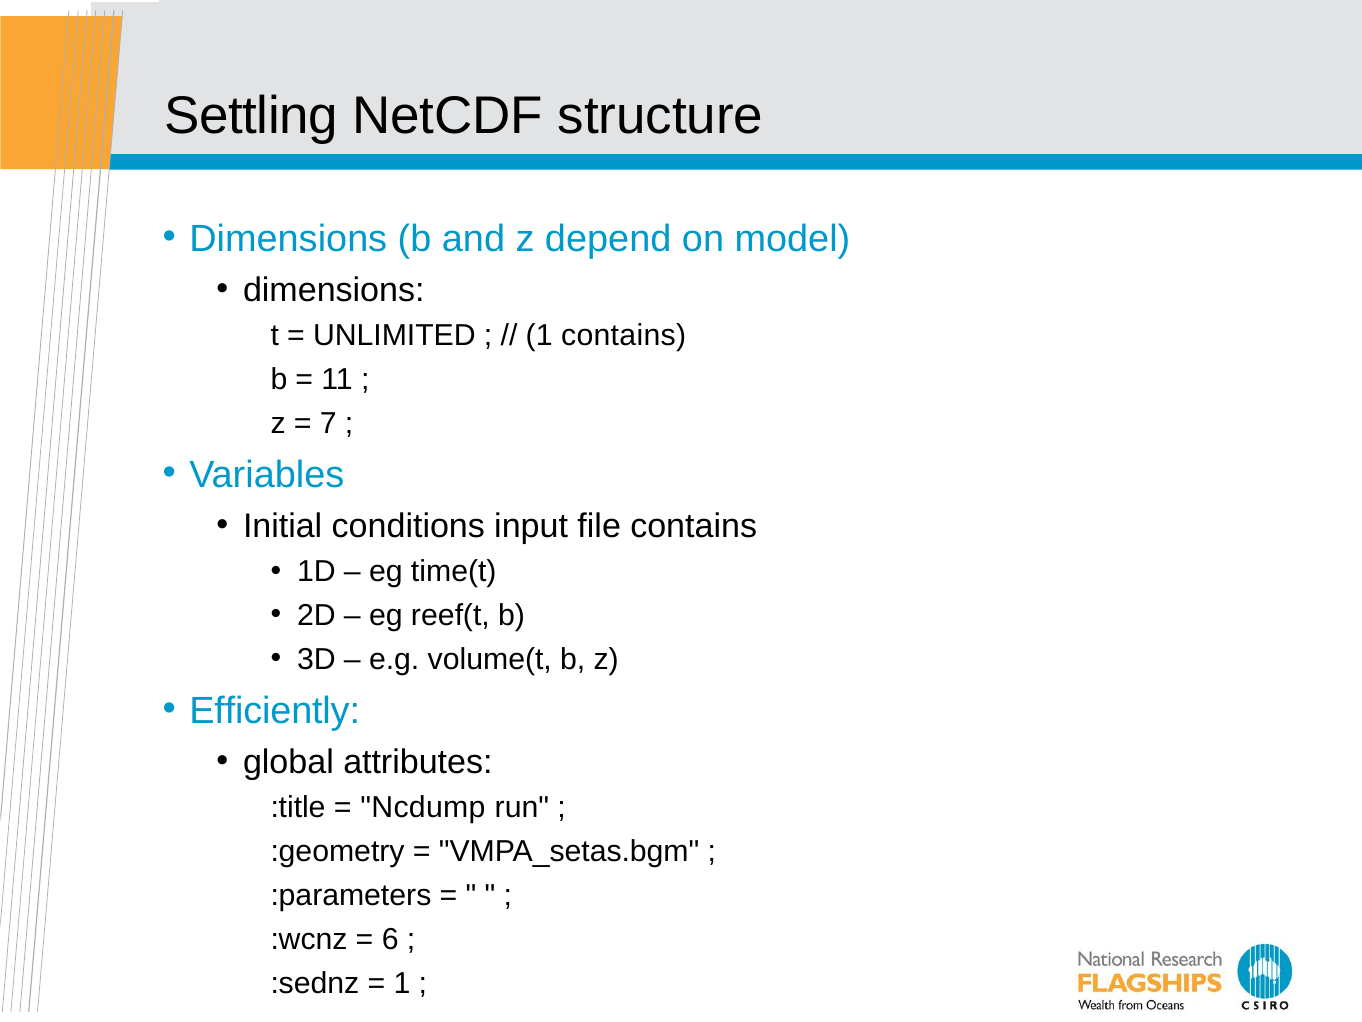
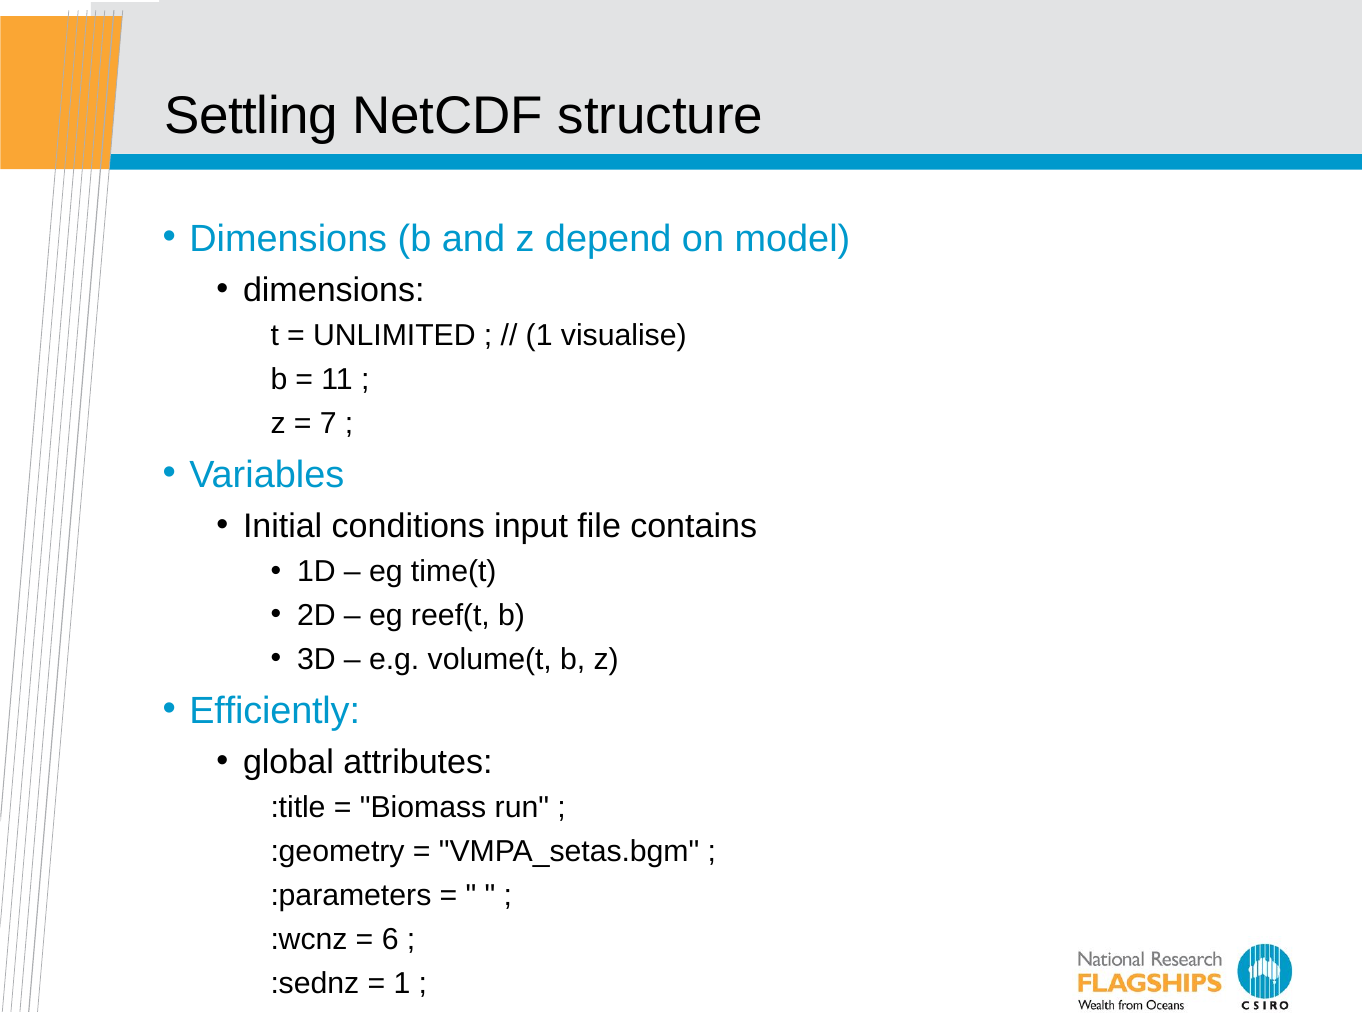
1 contains: contains -> visualise
Ncdump: Ncdump -> Biomass
